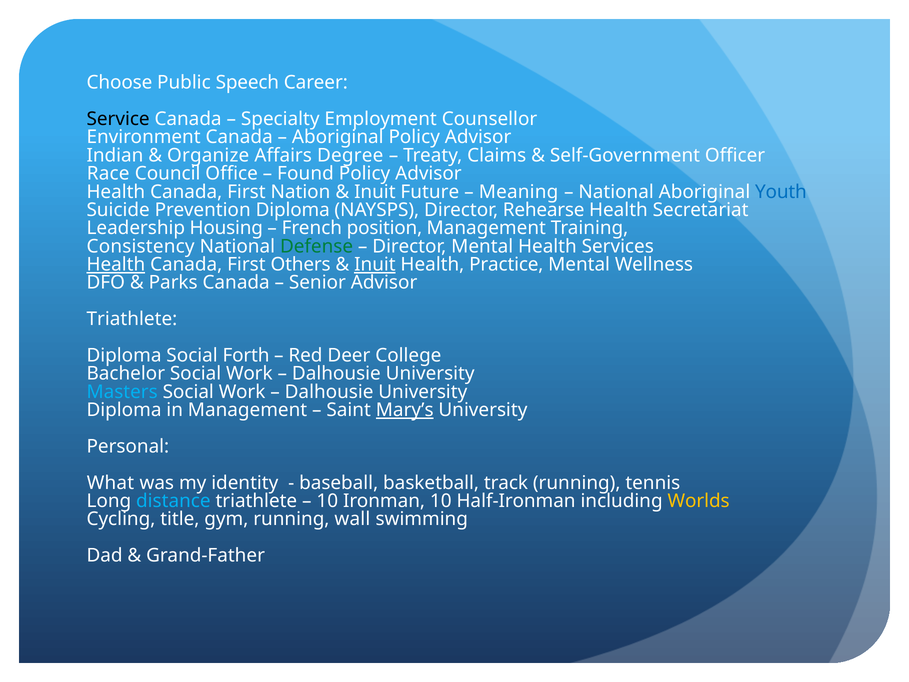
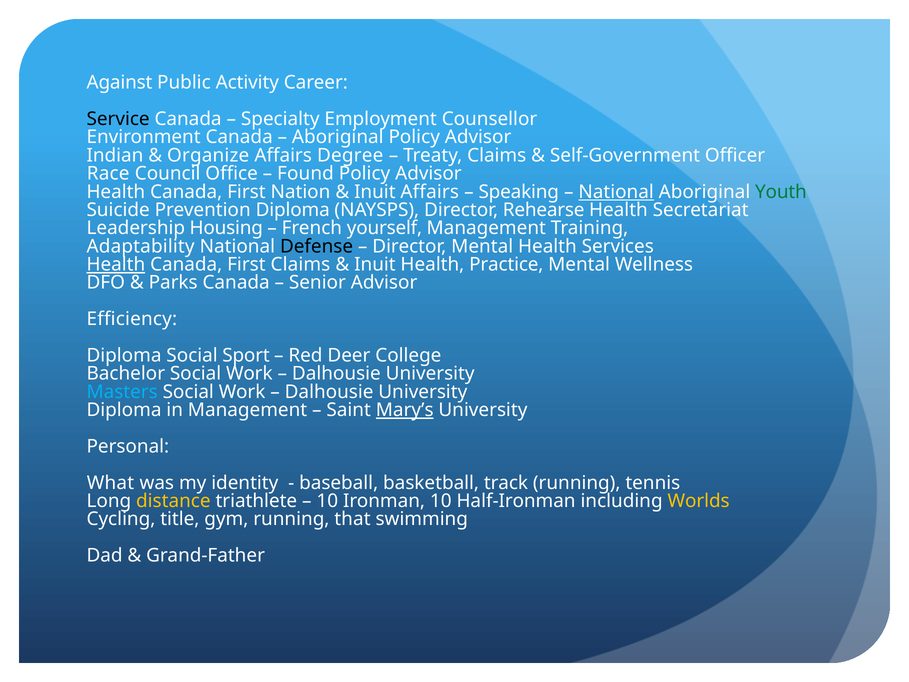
Choose: Choose -> Against
Speech: Speech -> Activity
Inuit Future: Future -> Affairs
Meaning: Meaning -> Speaking
National at (616, 192) underline: none -> present
Youth colour: blue -> green
position: position -> yourself
Consistency: Consistency -> Adaptability
Defense colour: green -> black
First Others: Others -> Claims
Inuit at (375, 264) underline: present -> none
Triathlete at (132, 319): Triathlete -> Efficiency
Forth: Forth -> Sport
distance colour: light blue -> yellow
wall: wall -> that
